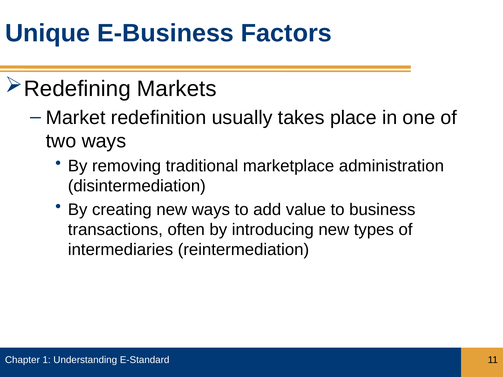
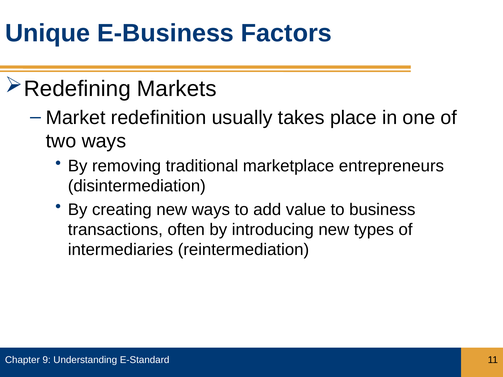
administration: administration -> entrepreneurs
1: 1 -> 9
